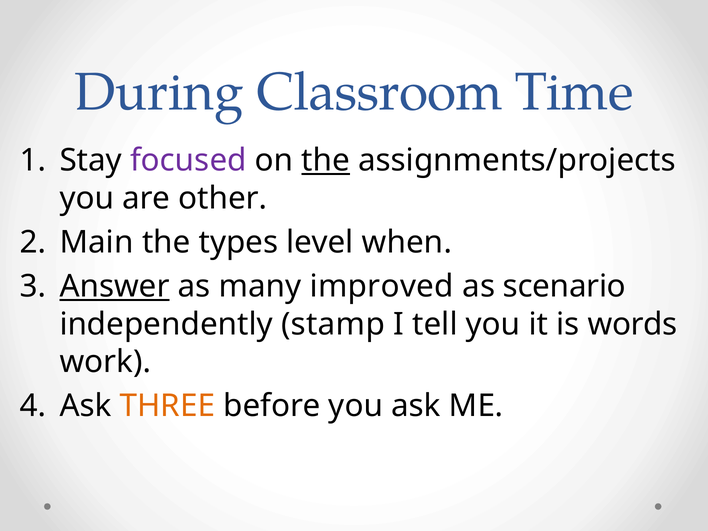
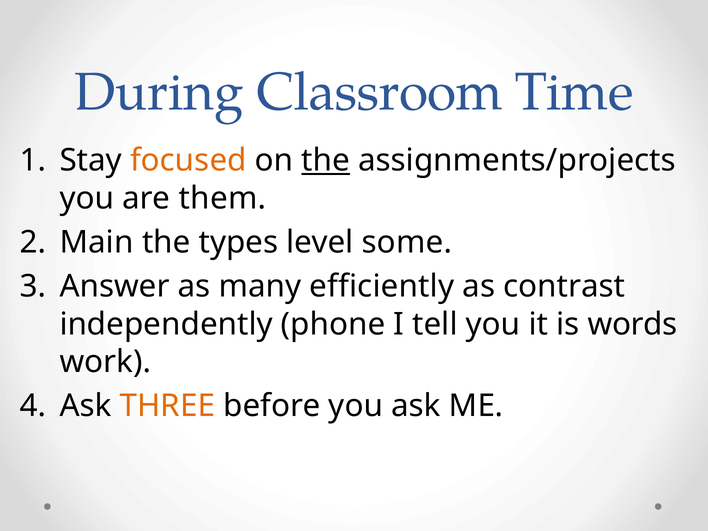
focused colour: purple -> orange
other: other -> them
when: when -> some
Answer underline: present -> none
improved: improved -> efficiently
scenario: scenario -> contrast
stamp: stamp -> phone
